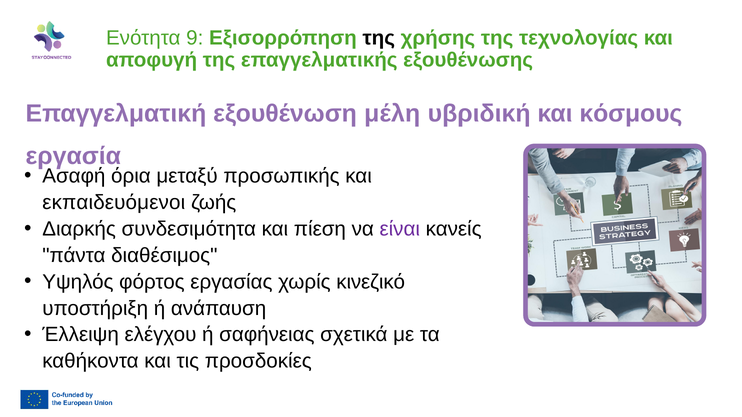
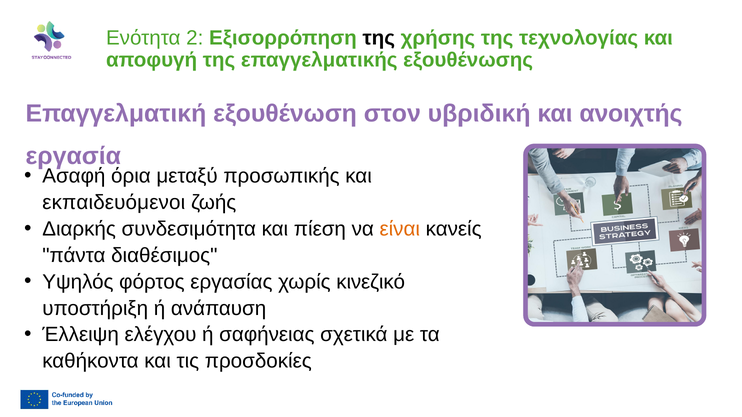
9: 9 -> 2
μέλη: μέλη -> στον
κόσμους: κόσμους -> ανοιχτής
είναι colour: purple -> orange
